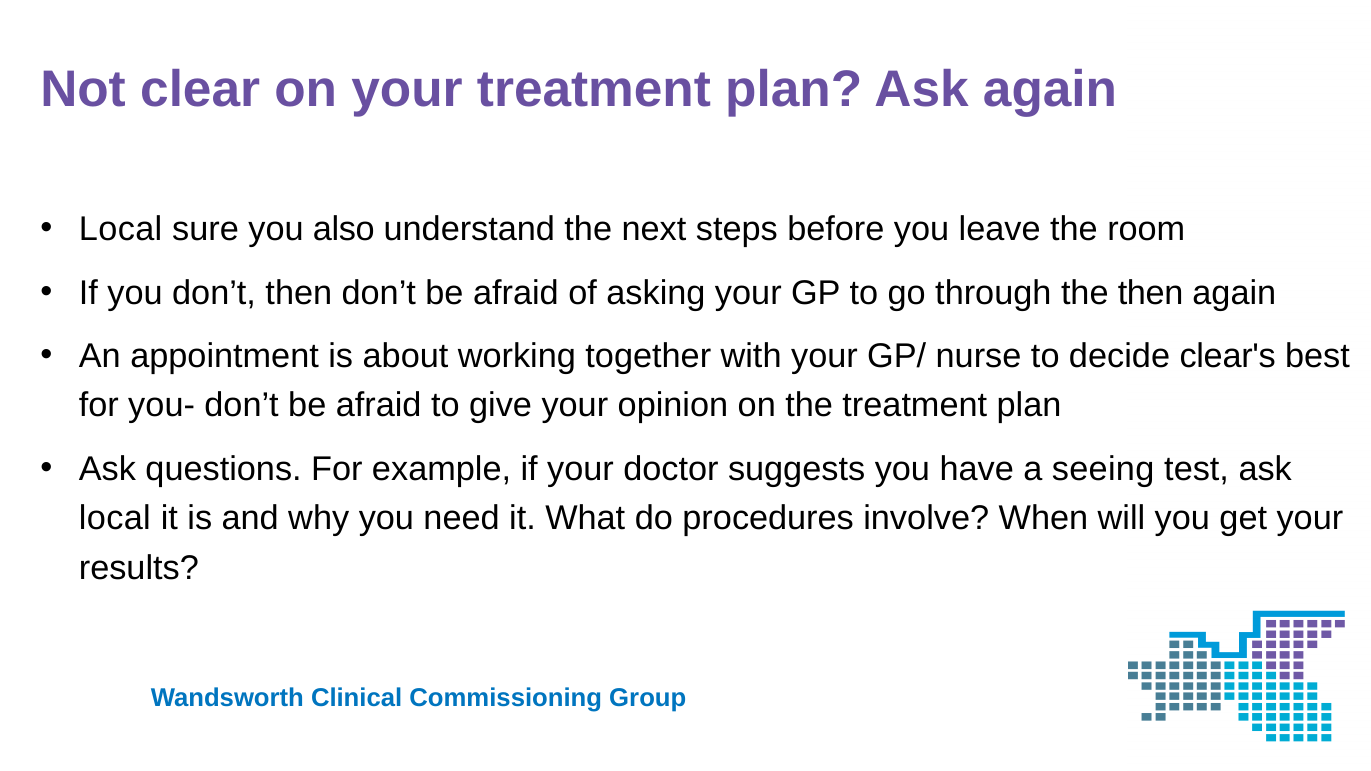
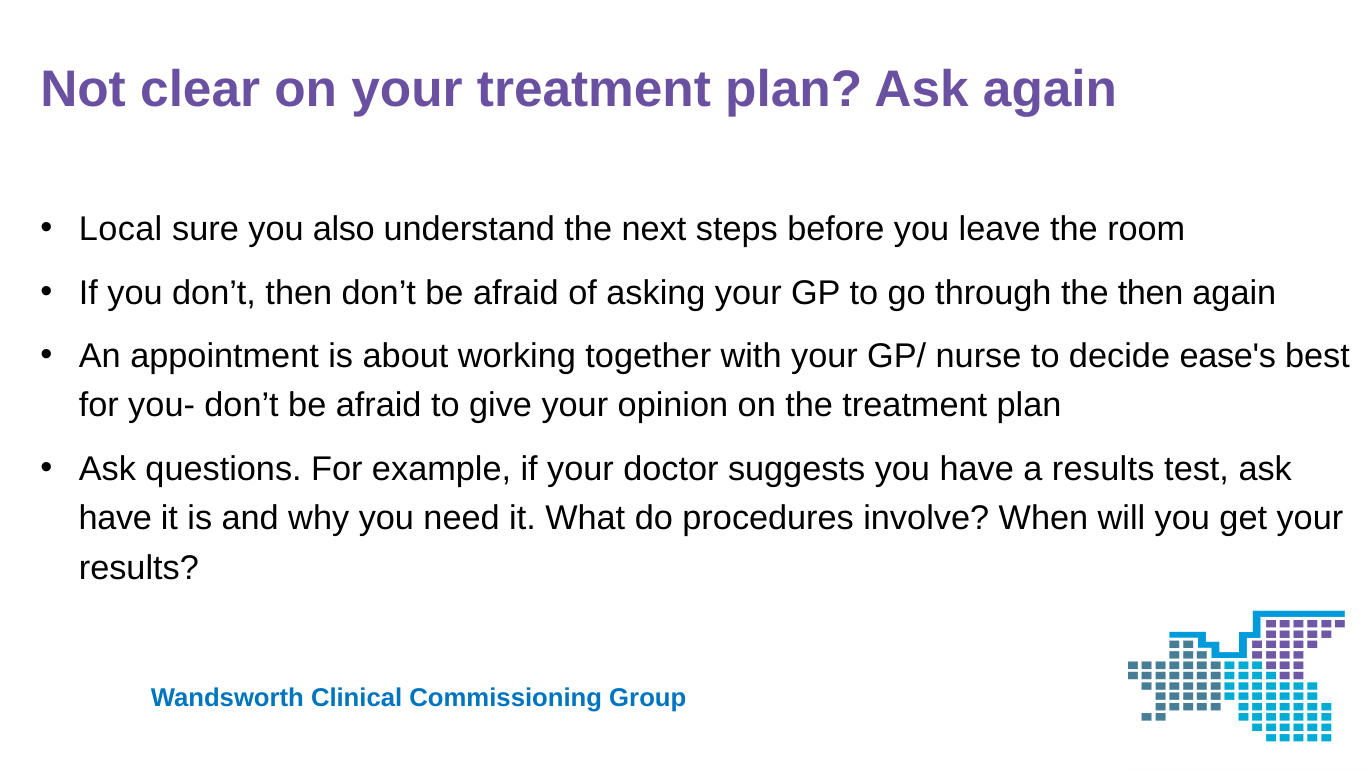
clear's: clear's -> ease's
a seeing: seeing -> results
local at (115, 519): local -> have
